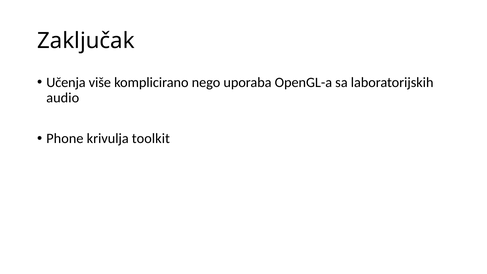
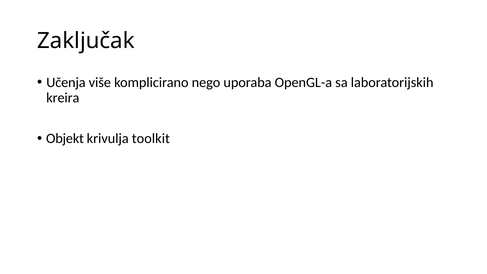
audio: audio -> kreira
Phone: Phone -> Objekt
